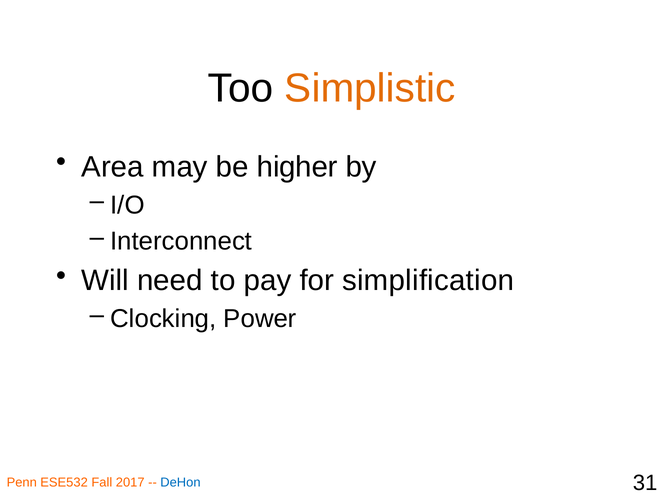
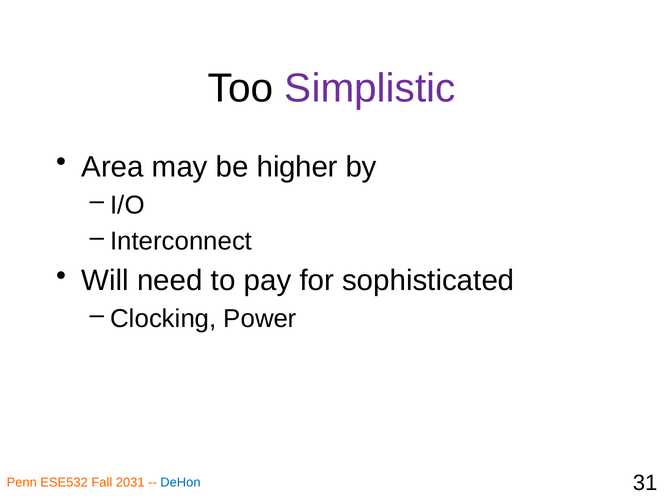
Simplistic colour: orange -> purple
simplification: simplification -> sophisticated
2017: 2017 -> 2031
